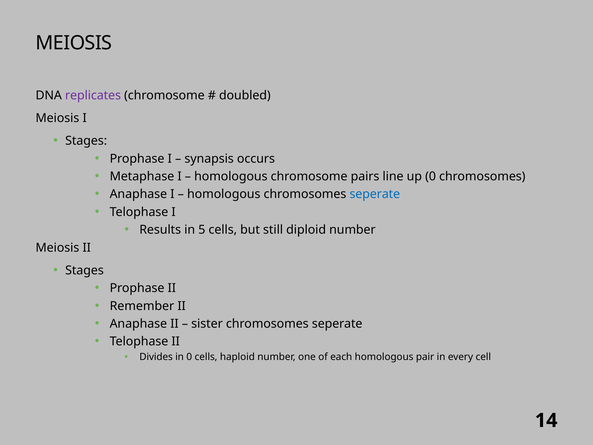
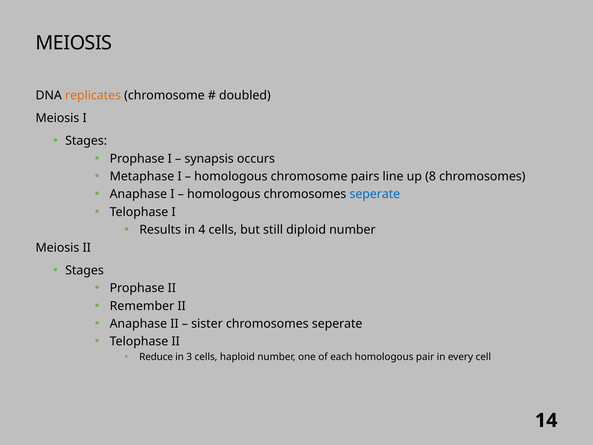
replicates colour: purple -> orange
up 0: 0 -> 8
5: 5 -> 4
Divides: Divides -> Reduce
in 0: 0 -> 3
